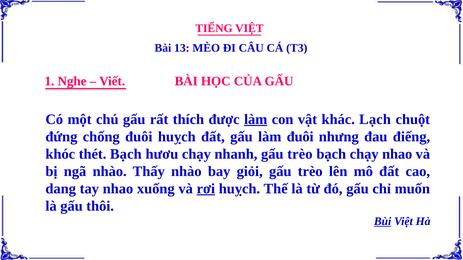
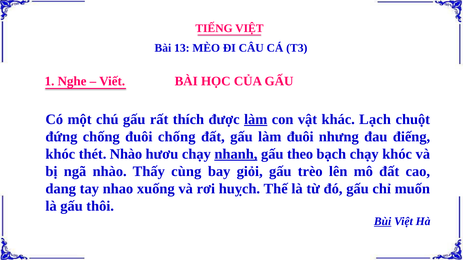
đuôi huỵch: huỵch -> chống
thét Bạch: Bạch -> Nhào
nhanh underline: none -> present
trèo at (300, 154): trèo -> theo
chạy nhao: nhao -> khóc
Thấy nhào: nhào -> cùng
rơi underline: present -> none
